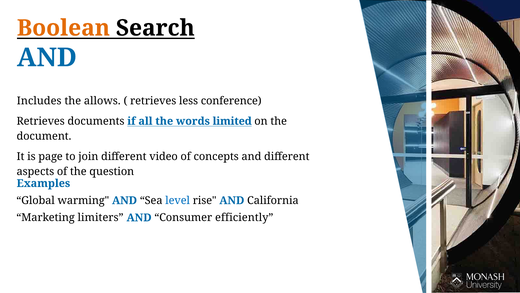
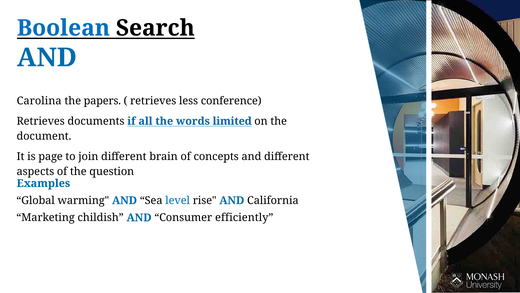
Boolean colour: orange -> blue
Includes: Includes -> Carolina
allows: allows -> papers
video: video -> brain
limiters: limiters -> childish
